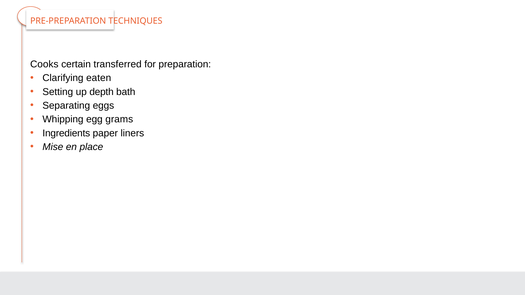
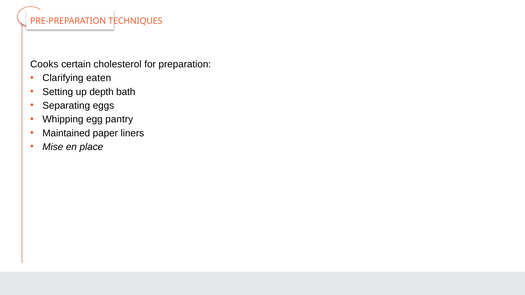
transferred: transferred -> cholesterol
grams: grams -> pantry
Ingredients: Ingredients -> Maintained
